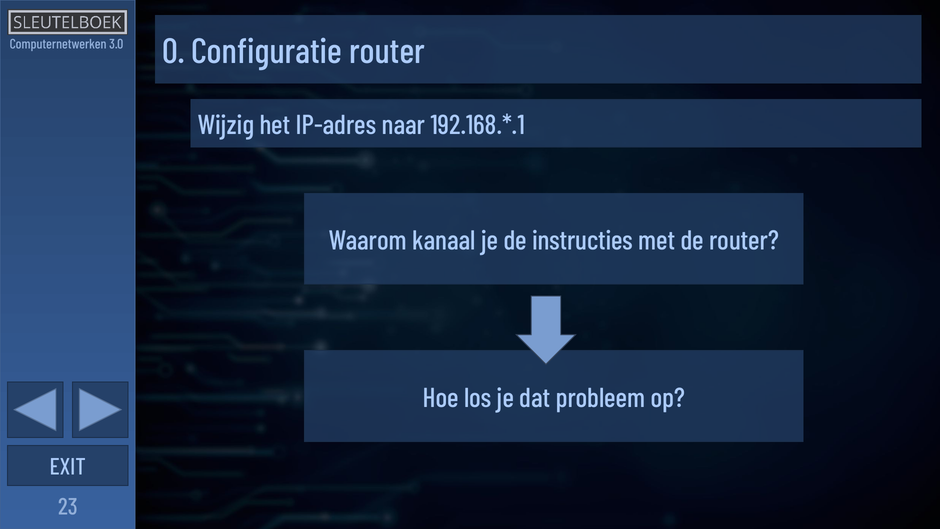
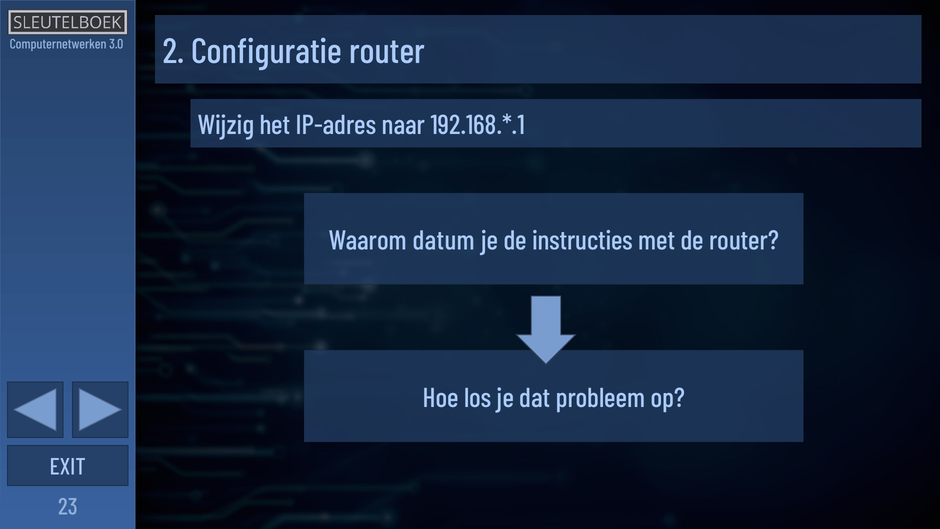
0: 0 -> 2
kanaal: kanaal -> datum
